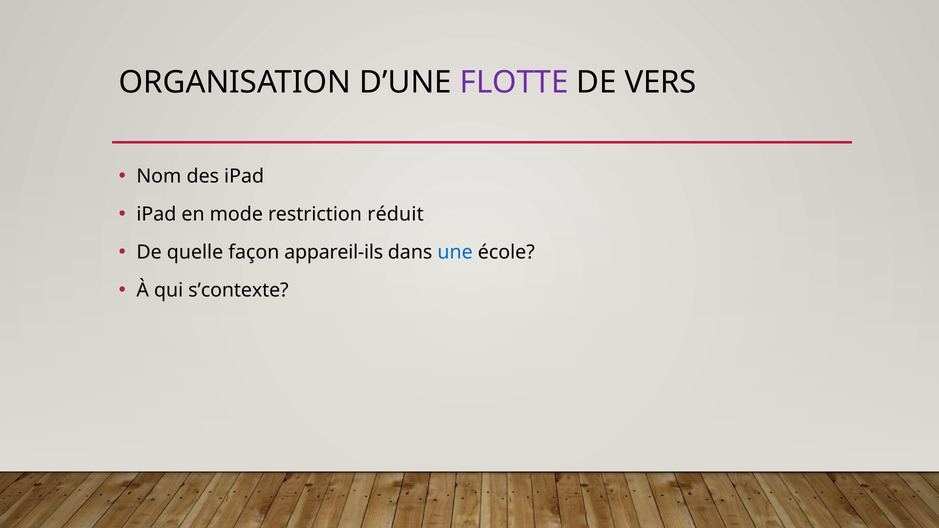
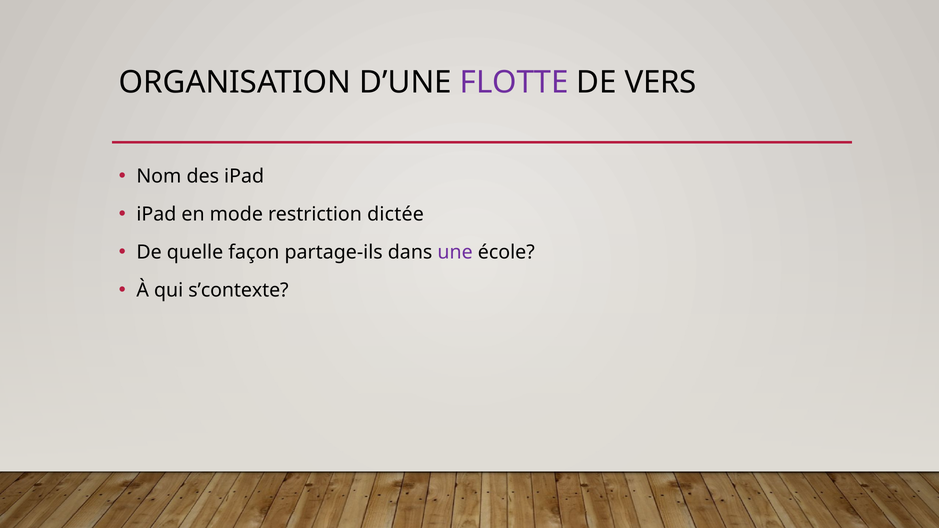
réduit: réduit -> dictée
appareil-ils: appareil-ils -> partage-ils
une colour: blue -> purple
